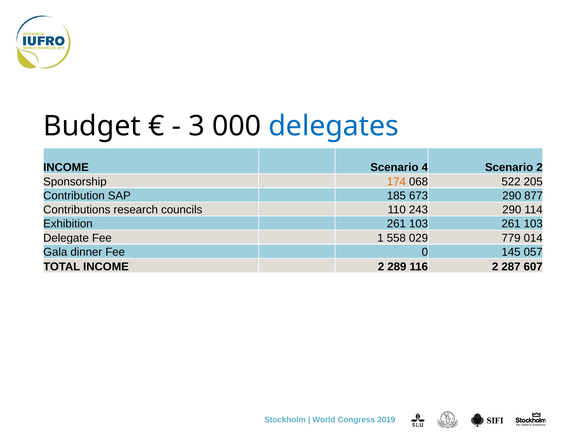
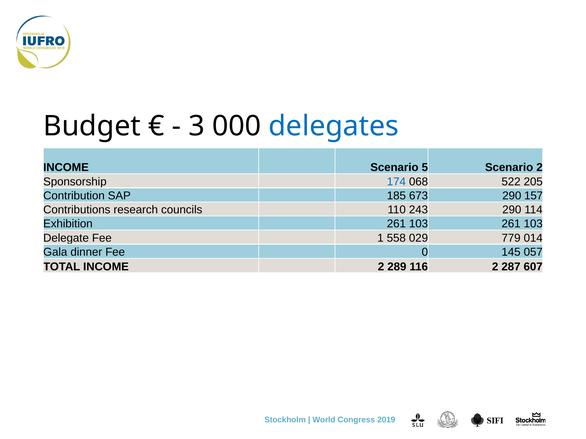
4: 4 -> 5
174 colour: orange -> blue
877: 877 -> 157
